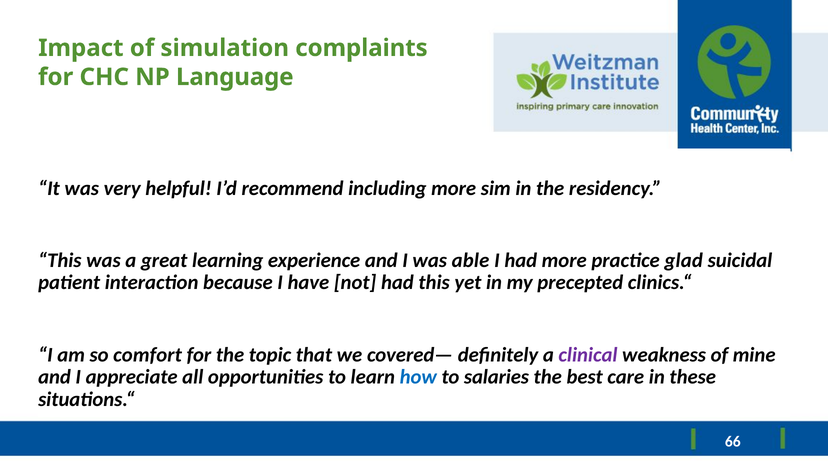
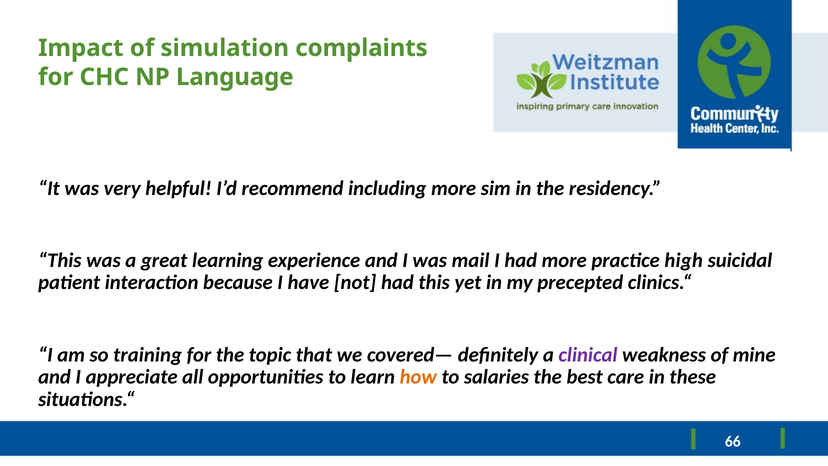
able: able -> mail
glad: glad -> high
comfort: comfort -> training
how colour: blue -> orange
